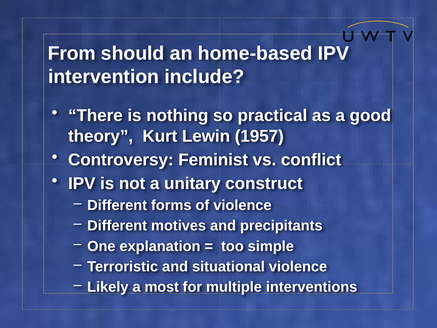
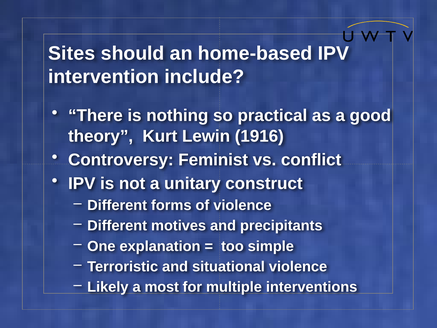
From: From -> Sites
1957: 1957 -> 1916
